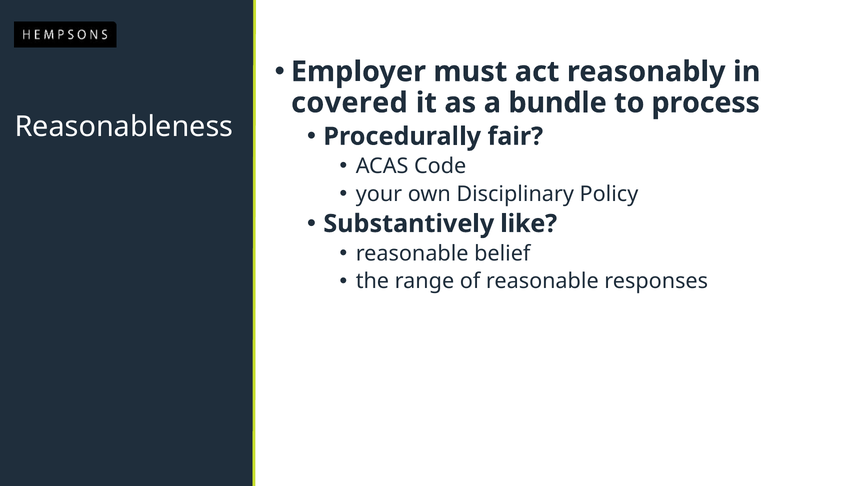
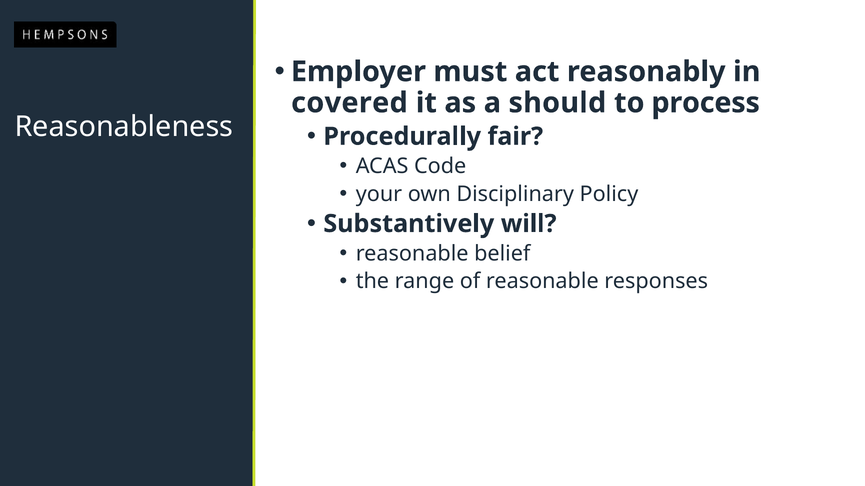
bundle: bundle -> should
like: like -> will
